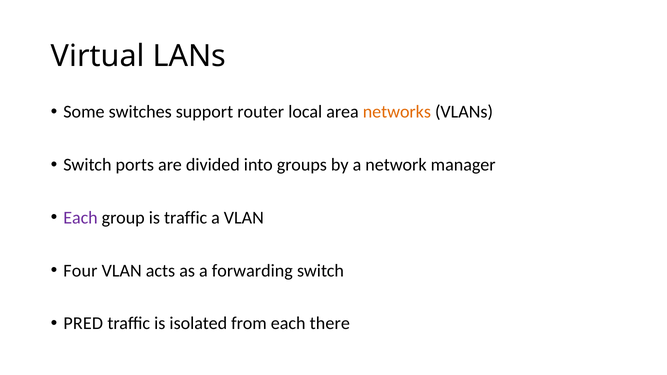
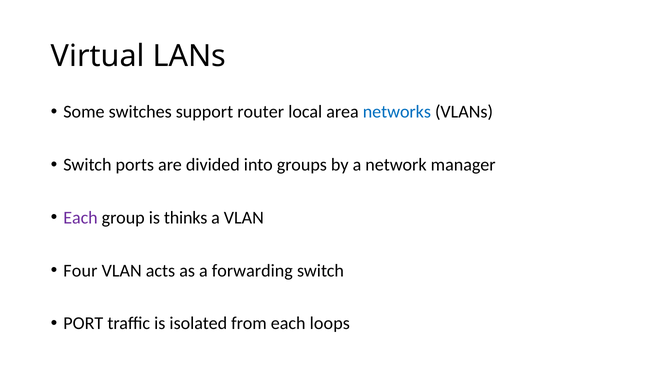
networks colour: orange -> blue
is traffic: traffic -> thinks
PRED: PRED -> PORT
there: there -> loops
